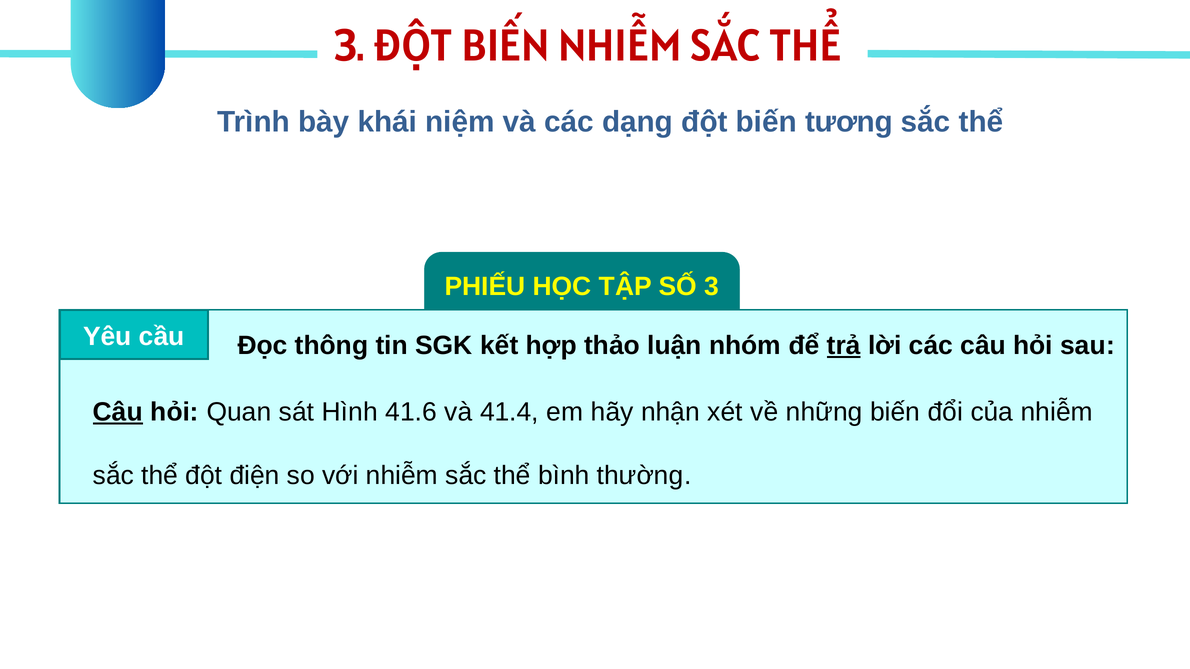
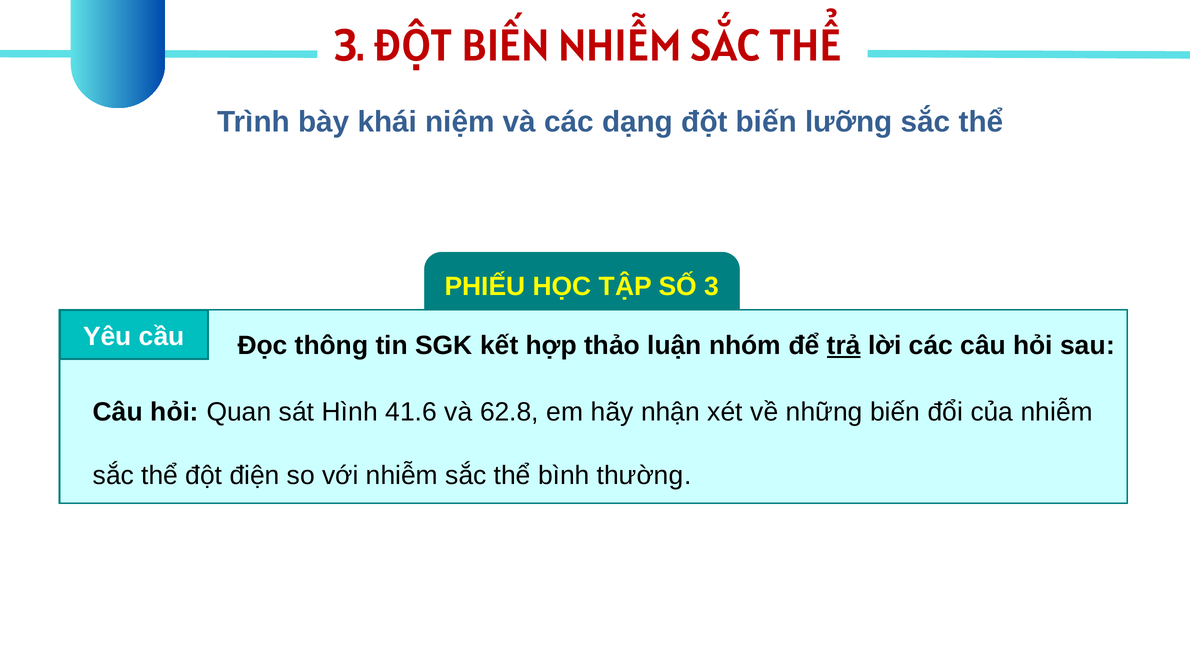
tương: tương -> lưỡng
Câu at (118, 412) underline: present -> none
41.4: 41.4 -> 62.8
